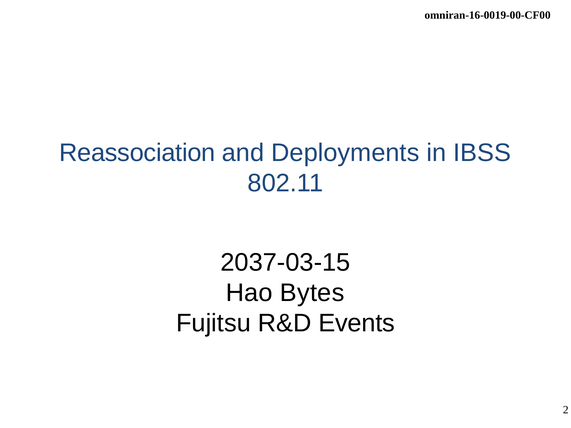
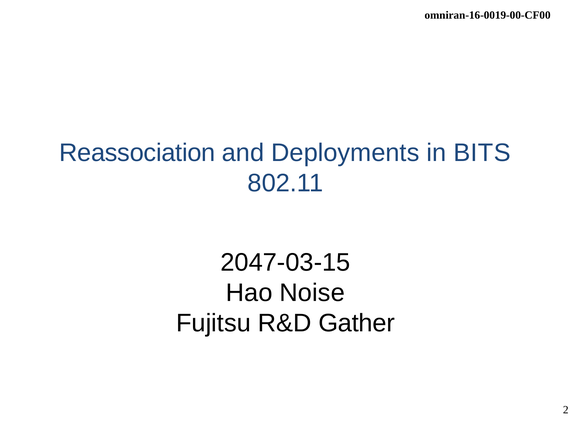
IBSS: IBSS -> BITS
2037-03-15: 2037-03-15 -> 2047-03-15
Bytes: Bytes -> Noise
Events: Events -> Gather
